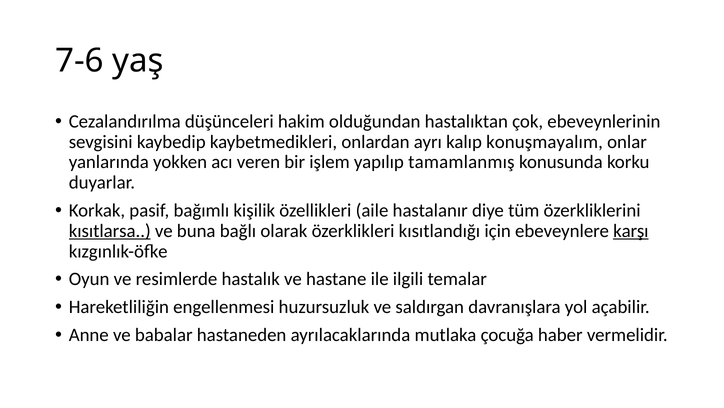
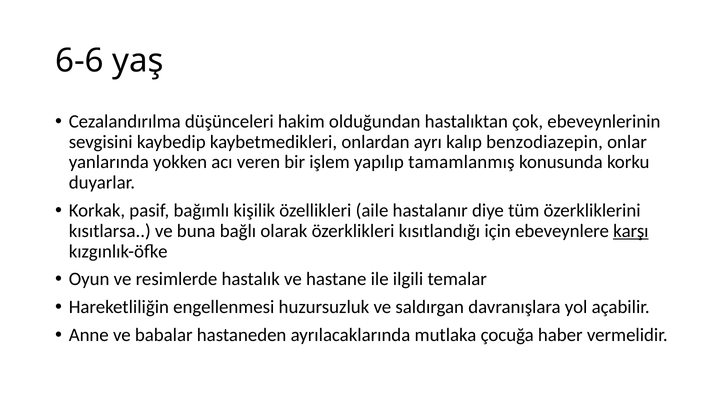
7-6: 7-6 -> 6-6
konuşmayalım: konuşmayalım -> benzodiazepin
kısıtlarsa underline: present -> none
